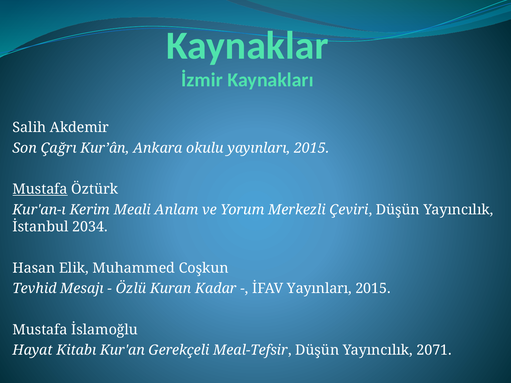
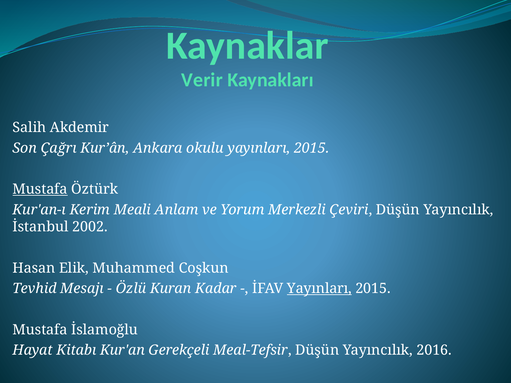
İzmir: İzmir -> Verir
2034: 2034 -> 2002
Yayınları at (319, 289) underline: none -> present
2071: 2071 -> 2016
